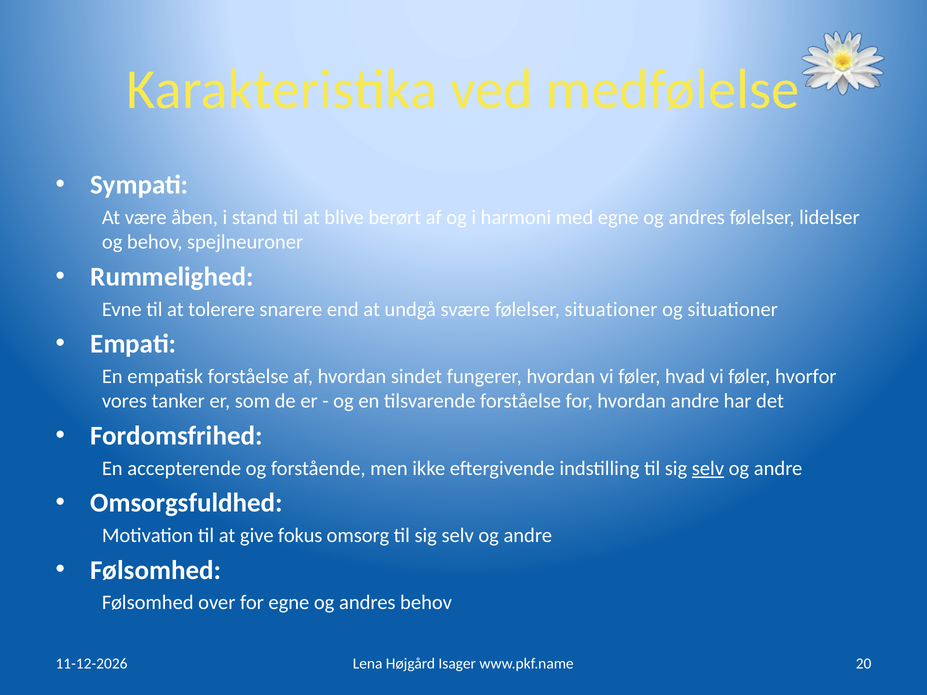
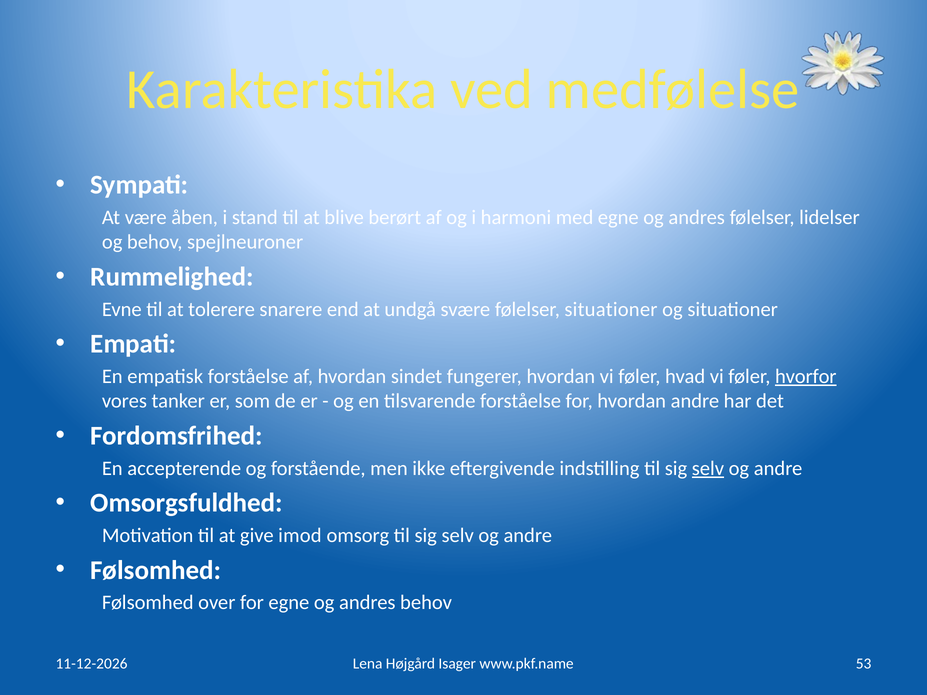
hvorfor underline: none -> present
fokus: fokus -> imod
20: 20 -> 53
